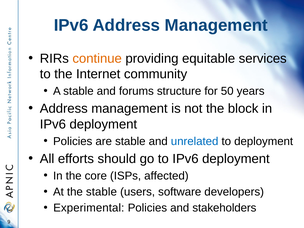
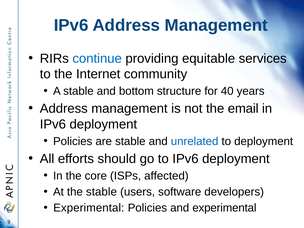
continue colour: orange -> blue
forums: forums -> bottom
50: 50 -> 40
block: block -> email
and stakeholders: stakeholders -> experimental
